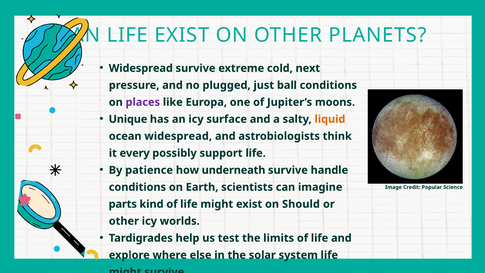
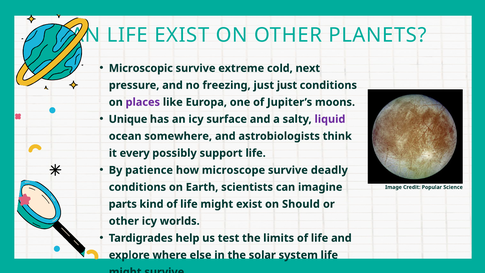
Widespread at (141, 68): Widespread -> Microscopic
plugged: plugged -> freezing
just ball: ball -> just
liquid colour: orange -> purple
ocean widespread: widespread -> somewhere
underneath: underneath -> microscope
handle: handle -> deadly
